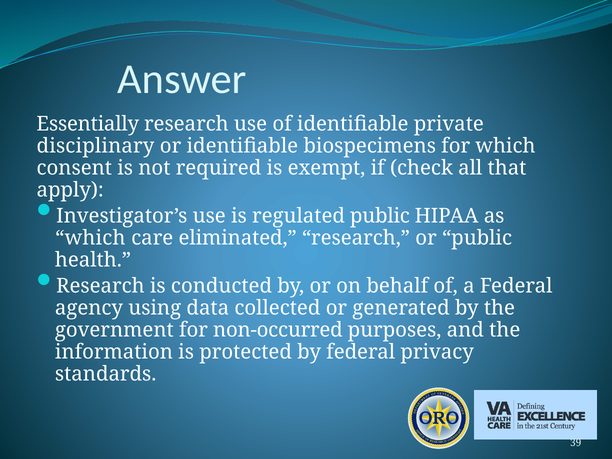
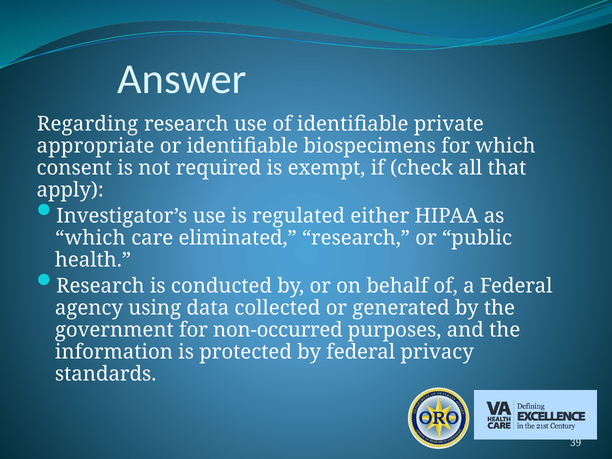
Essentially: Essentially -> Regarding
disciplinary: disciplinary -> appropriate
regulated public: public -> either
